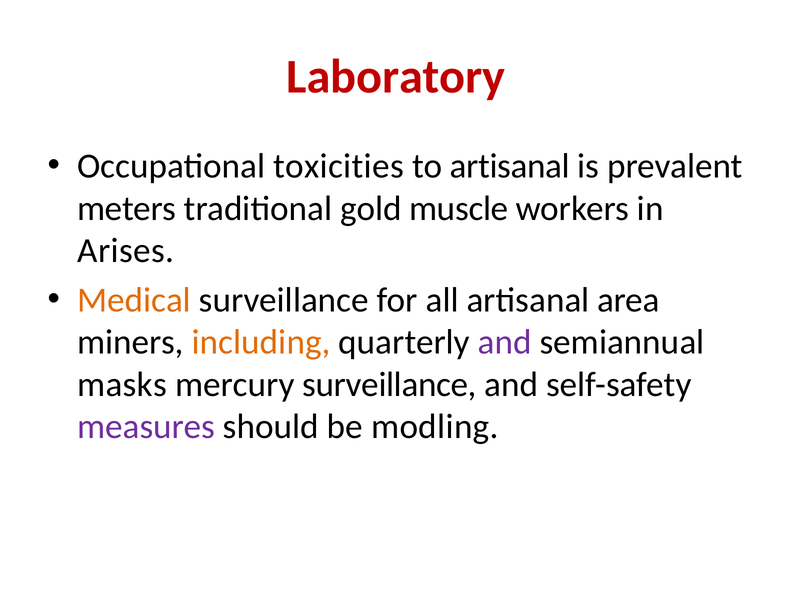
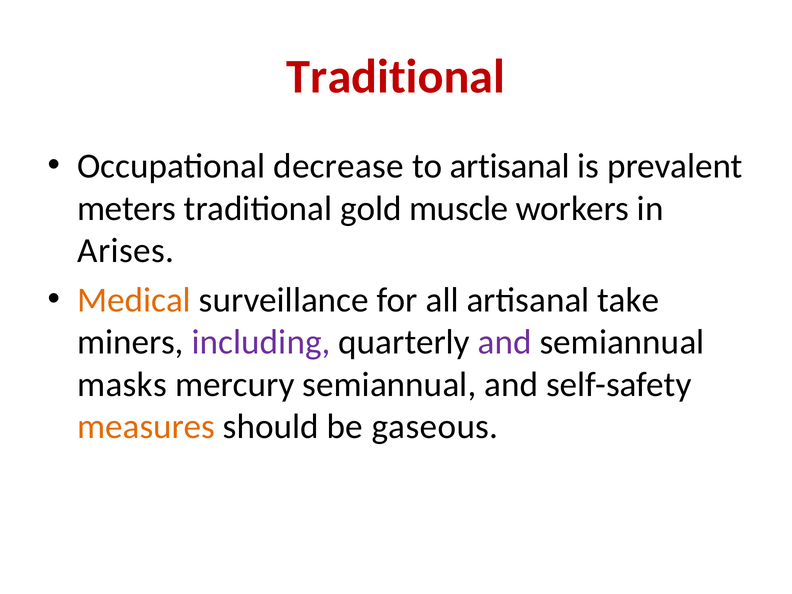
Laboratory at (396, 77): Laboratory -> Traditional
toxicities: toxicities -> decrease
area: area -> take
including colour: orange -> purple
mercury surveillance: surveillance -> semiannual
measures colour: purple -> orange
modling: modling -> gaseous
